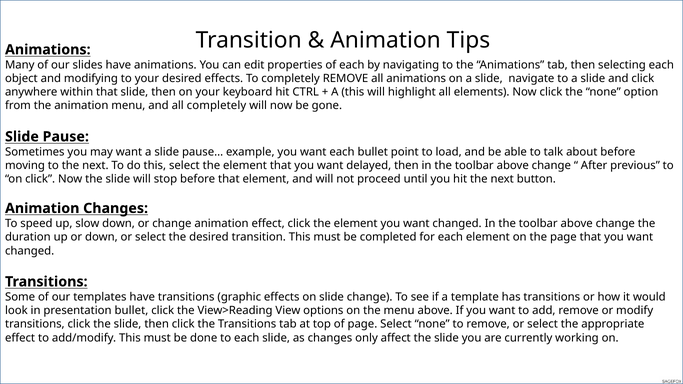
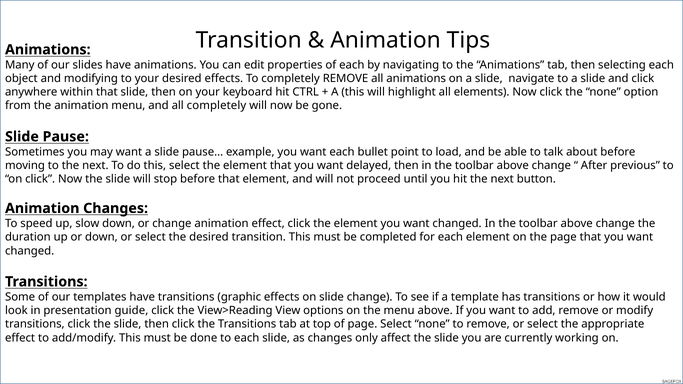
presentation bullet: bullet -> guide
